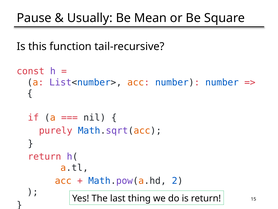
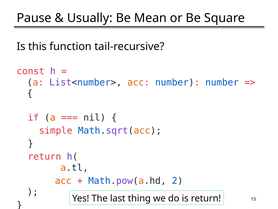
purely: purely -> simple
